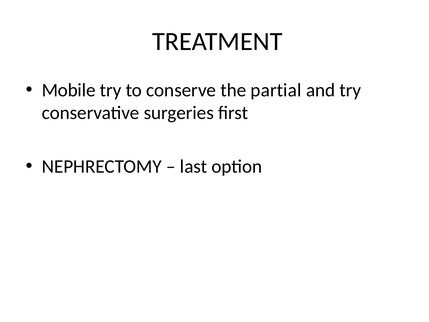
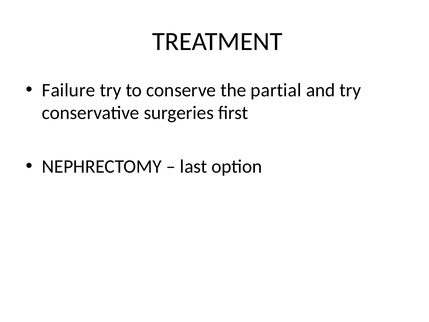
Mobile: Mobile -> Failure
